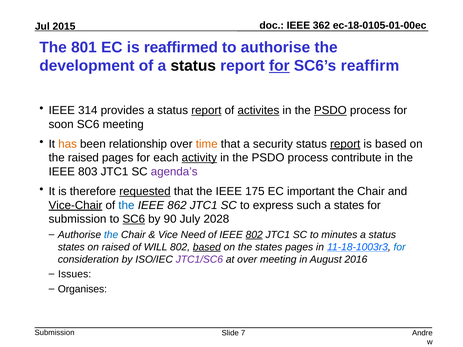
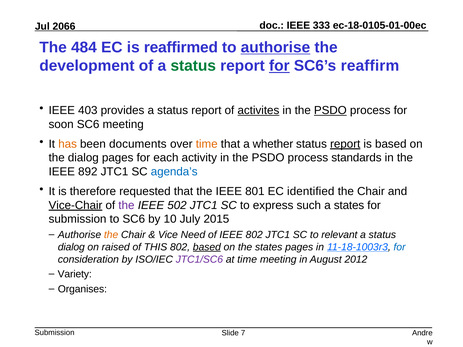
362: 362 -> 333
2015: 2015 -> 2066
801: 801 -> 484
authorise at (275, 47) underline: none -> present
status at (193, 66) colour: black -> green
314: 314 -> 403
report at (206, 110) underline: present -> none
relationship: relationship -> documents
security: security -> whether
the raised: raised -> dialog
activity underline: present -> none
contribute: contribute -> standards
803: 803 -> 892
agenda’s colour: purple -> blue
requested underline: present -> none
175: 175 -> 801
important: important -> identified
the at (126, 205) colour: blue -> purple
862: 862 -> 502
SC6 at (134, 219) underline: present -> none
90: 90 -> 10
2028: 2028 -> 2015
the at (111, 235) colour: blue -> orange
802 at (254, 235) underline: present -> none
minutes: minutes -> relevant
states at (71, 247): states -> dialog
WILL: WILL -> THIS
at over: over -> time
2016: 2016 -> 2012
Issues: Issues -> Variety
